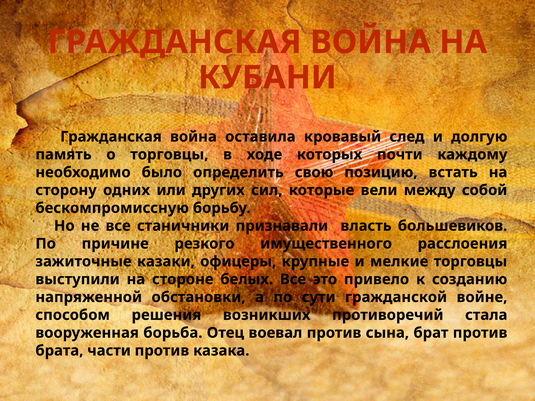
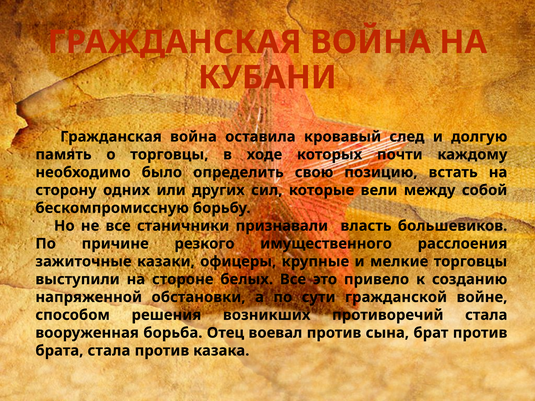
брата части: части -> стала
